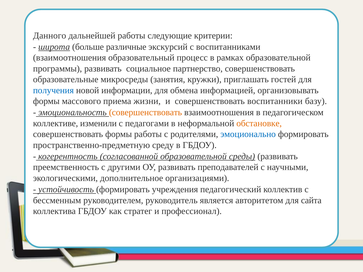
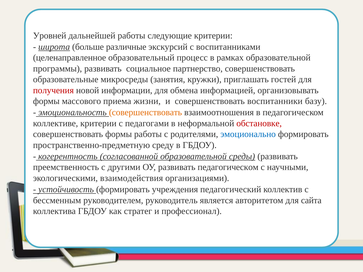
Данного: Данного -> Уровней
взаимоотношения at (70, 58): взаимоотношения -> целенаправленное
получения colour: blue -> red
коллективе изменили: изменили -> критерии
обстановке colour: orange -> red
развивать преподавателей: преподавателей -> педагогическом
дополнительное: дополнительное -> взаимодействия
